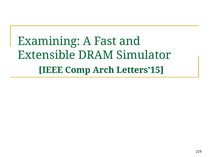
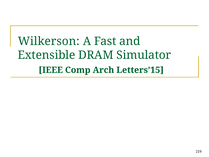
Examining: Examining -> Wilkerson
